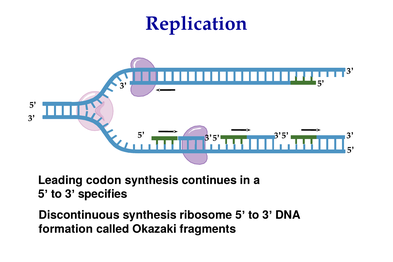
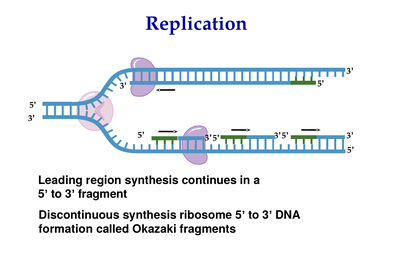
codon: codon -> region
specifies: specifies -> fragment
